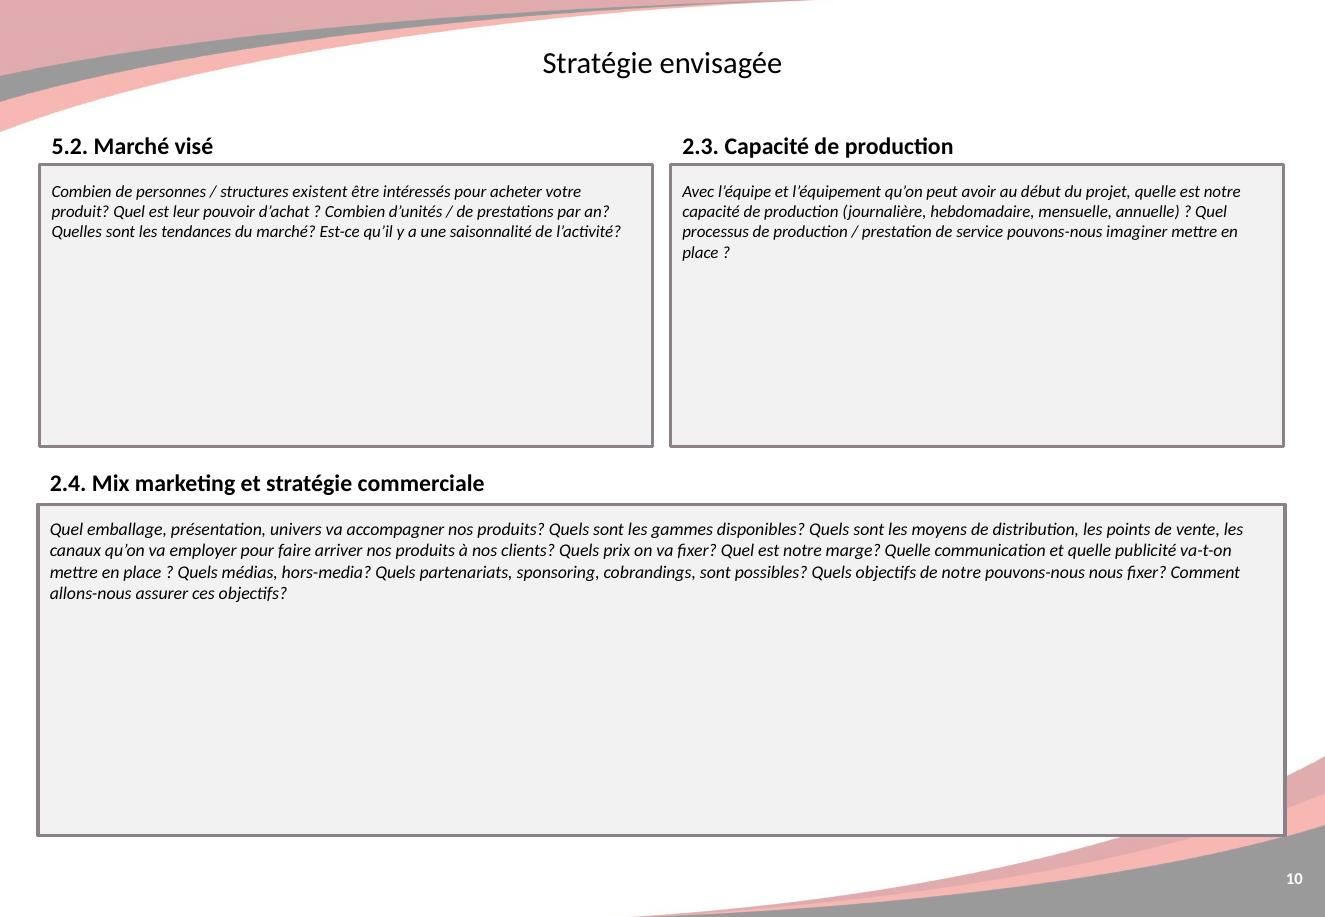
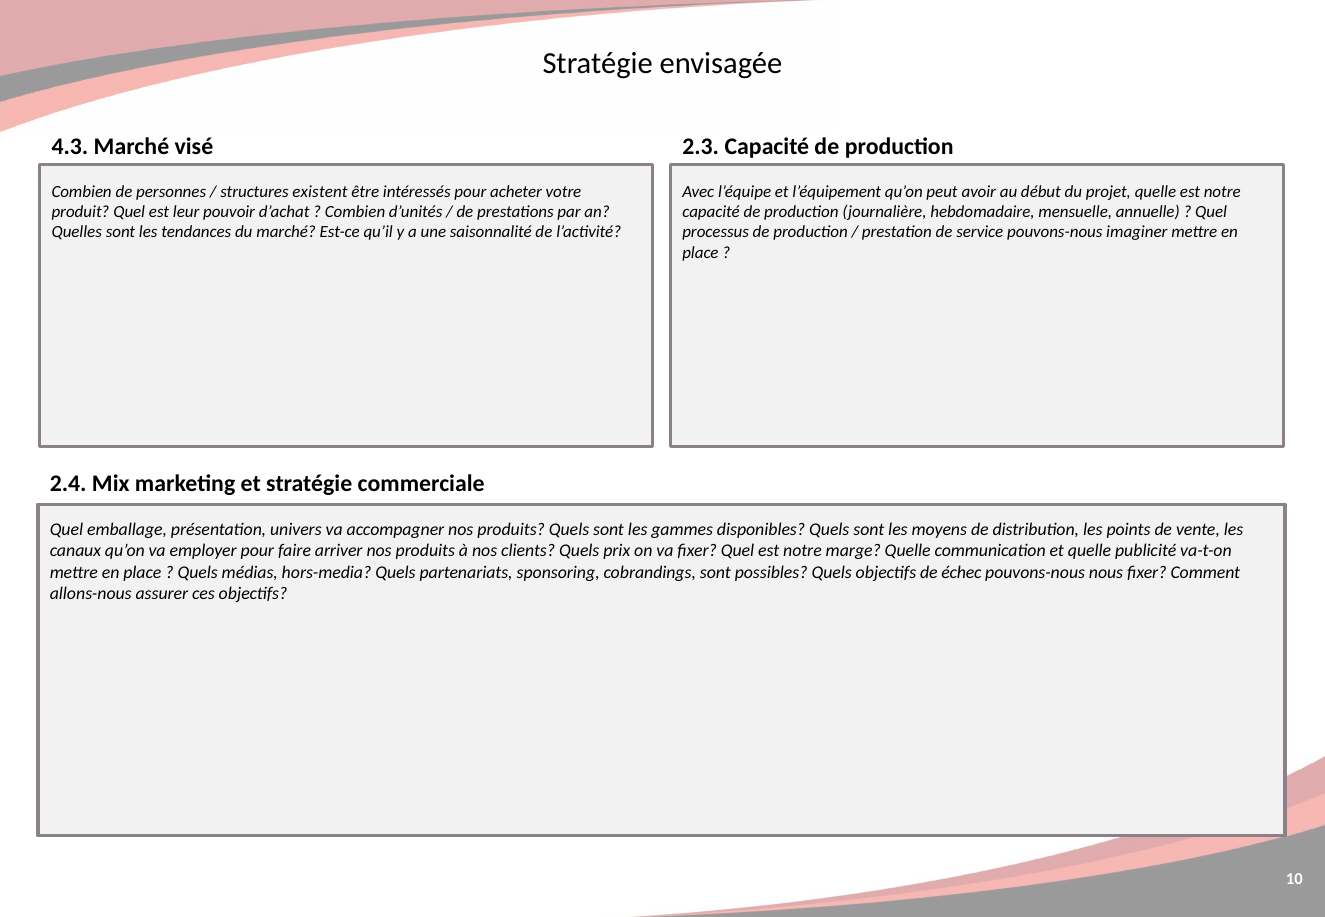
5.2: 5.2 -> 4.3
de notre: notre -> échec
